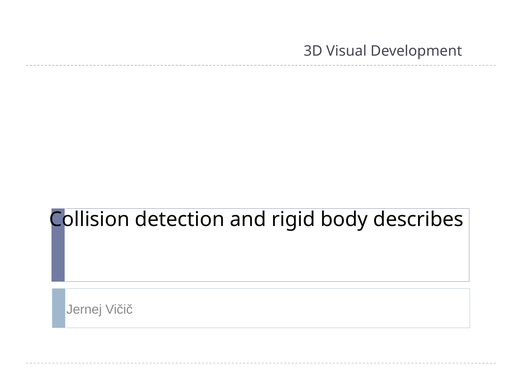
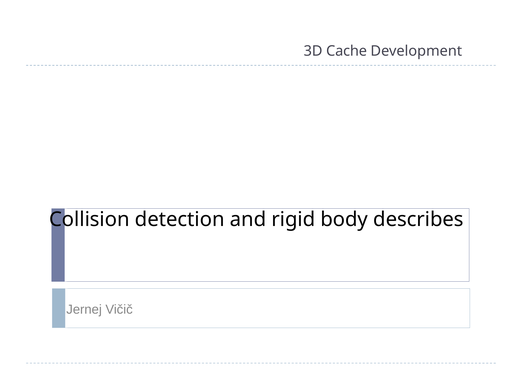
Visual: Visual -> Cache
